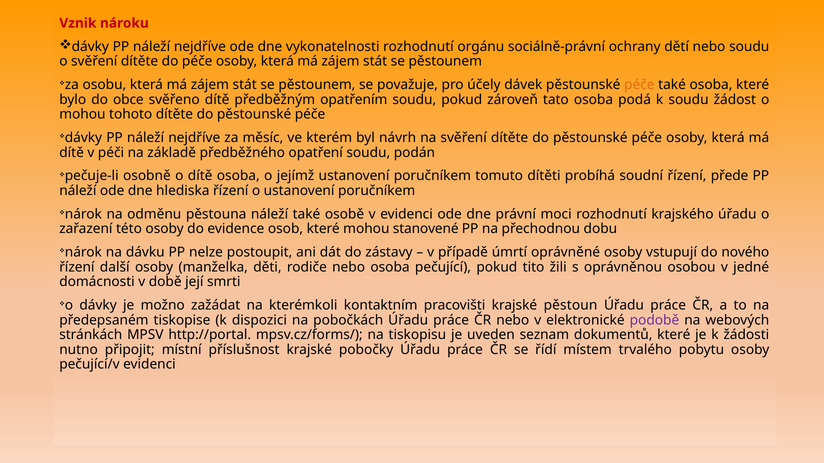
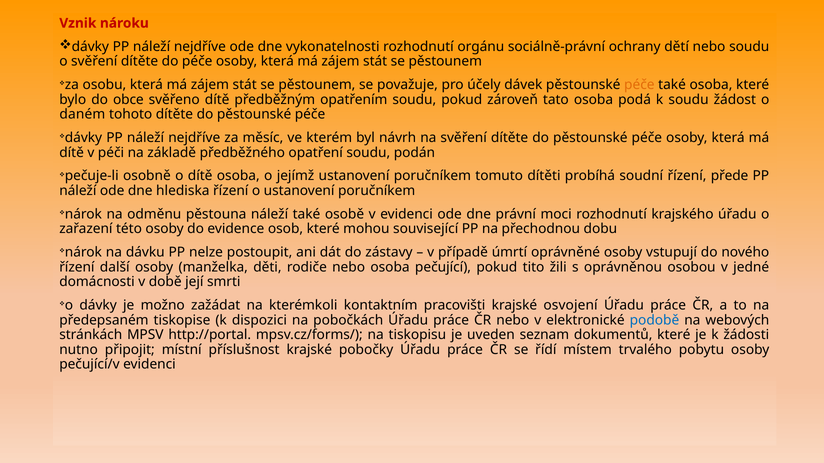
mohou at (82, 114): mohou -> daném
stanovené: stanovené -> související
pěstoun: pěstoun -> osvojení
podobě colour: purple -> blue
